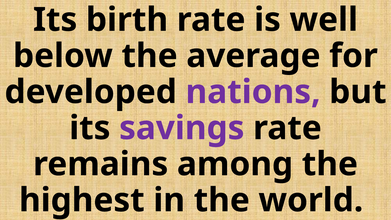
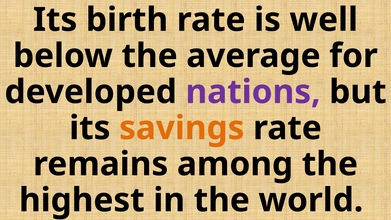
savings colour: purple -> orange
